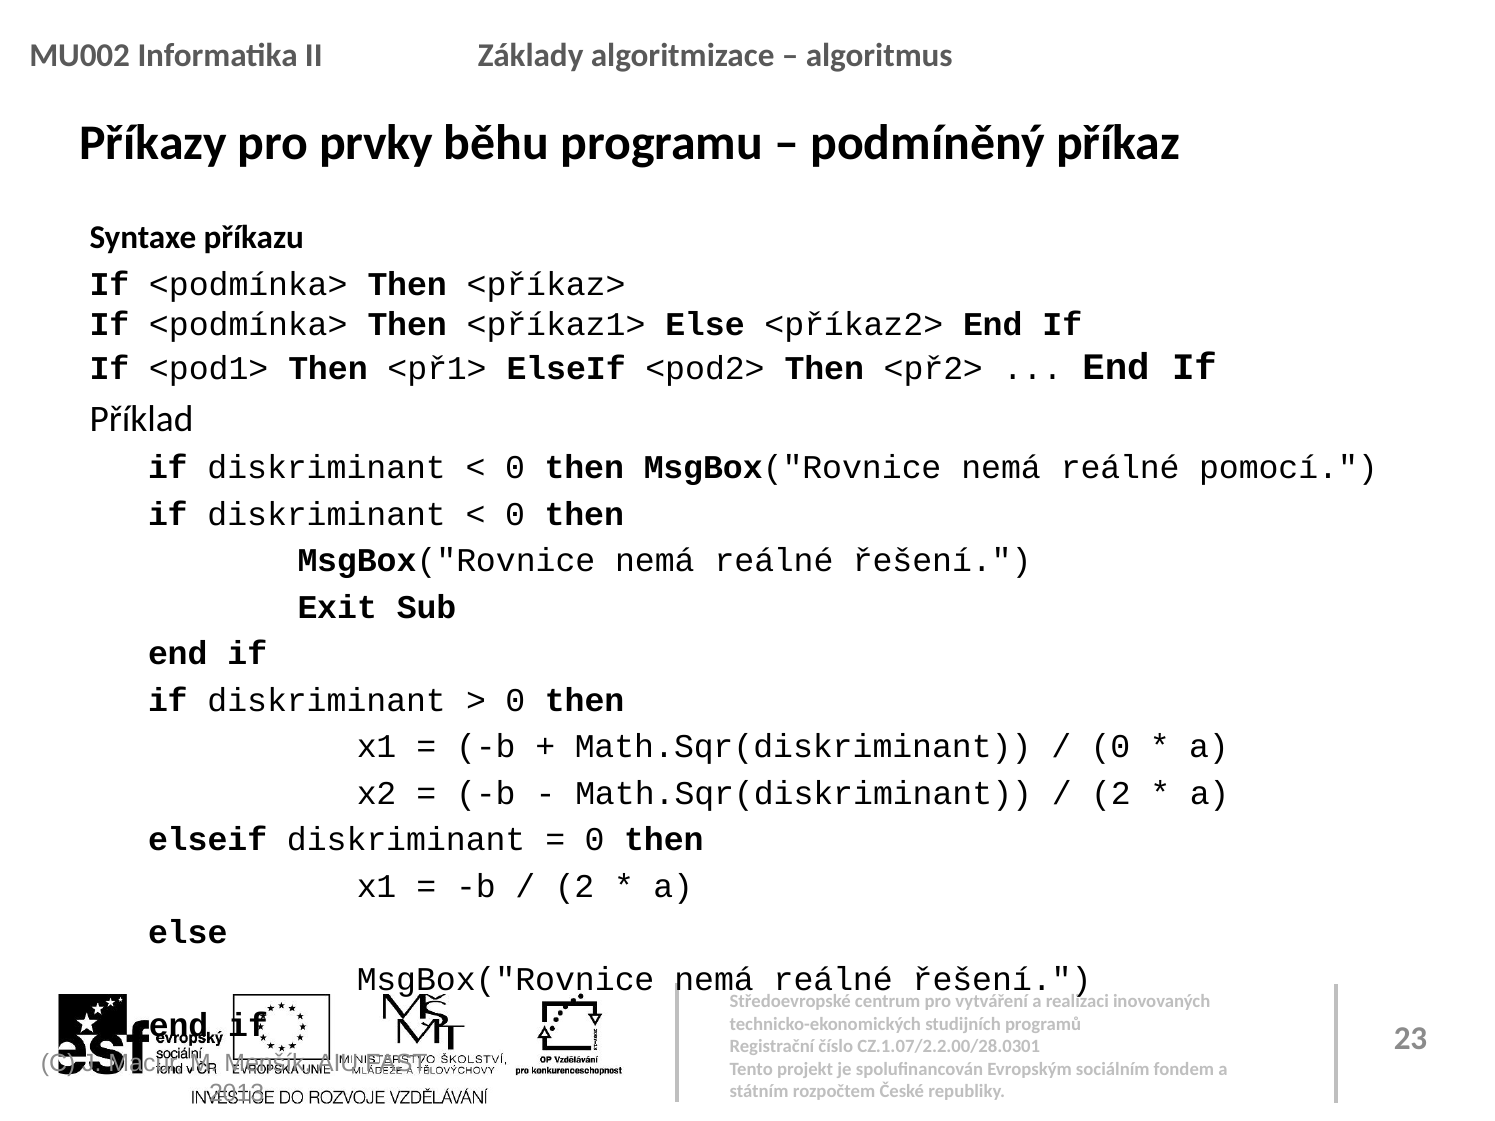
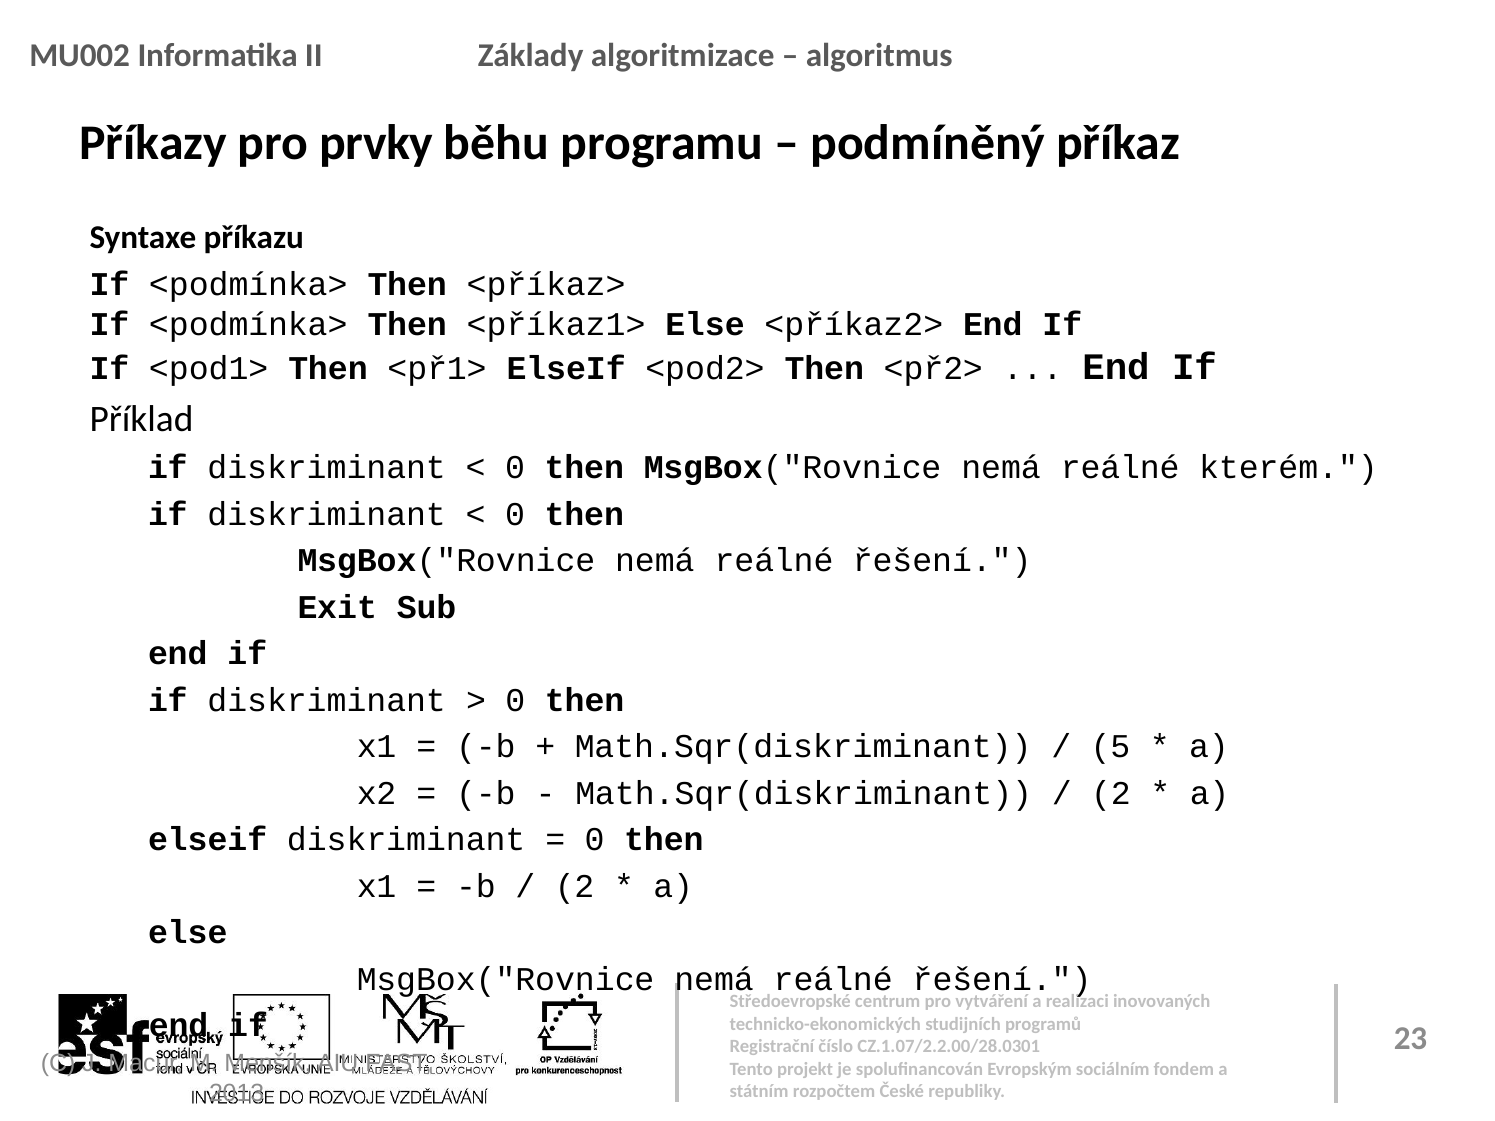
pomocí: pomocí -> kterém
0 at (1110, 747): 0 -> 5
